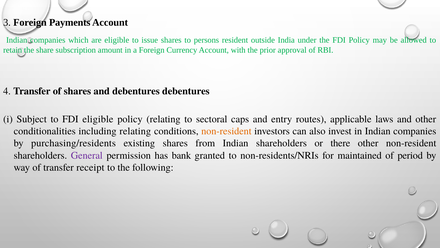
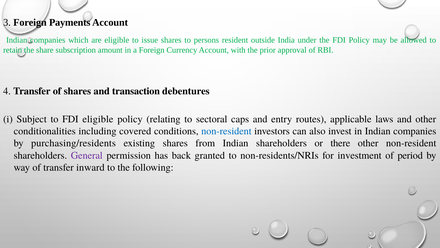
and debentures: debentures -> transaction
including relating: relating -> covered
non-resident at (226, 131) colour: orange -> blue
bank: bank -> back
maintained: maintained -> investment
receipt: receipt -> inward
